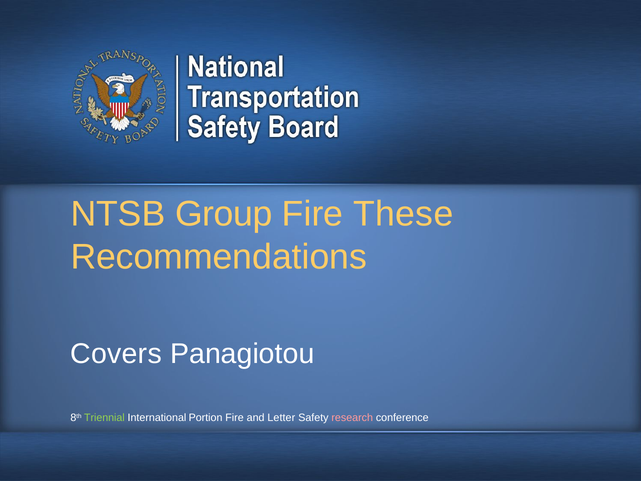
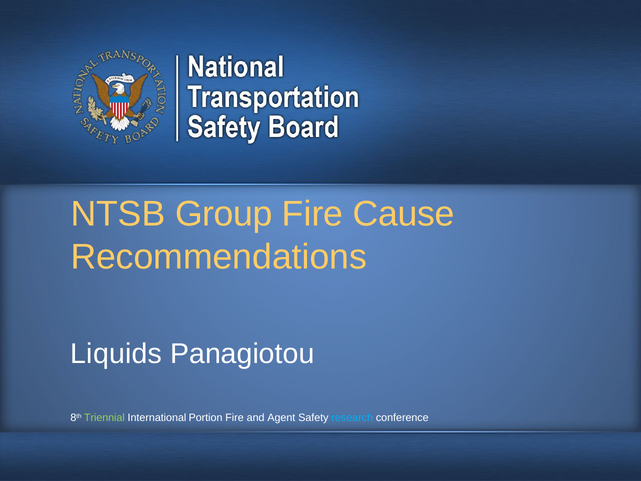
These: These -> Cause
Covers: Covers -> Liquids
Letter: Letter -> Agent
research colour: pink -> light blue
